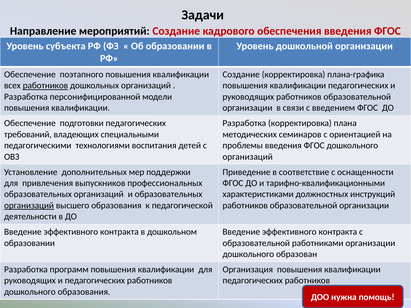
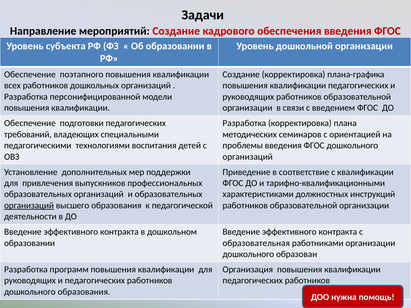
работников at (45, 86) underline: present -> none
с оснащенности: оснащенности -> квалификации
образовательной at (256, 243): образовательной -> образовательная
